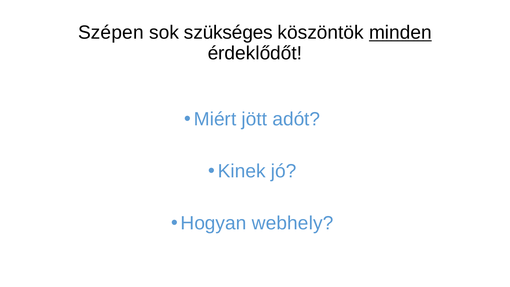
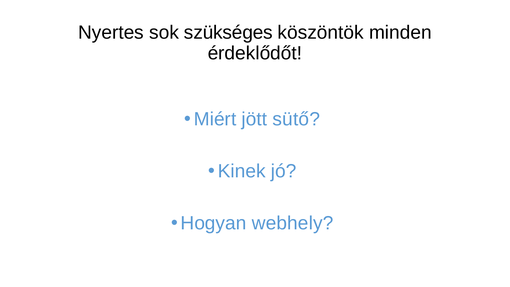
Szépen: Szépen -> Nyertes
minden underline: present -> none
adót: adót -> sütő
